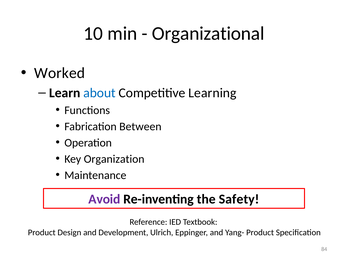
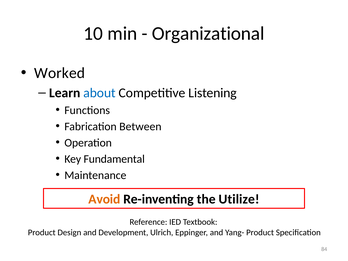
Learning: Learning -> Listening
Organization: Organization -> Fundamental
Avoid colour: purple -> orange
Safety: Safety -> Utilize
